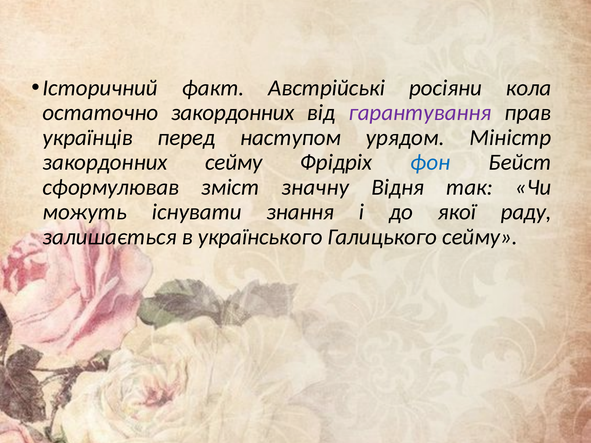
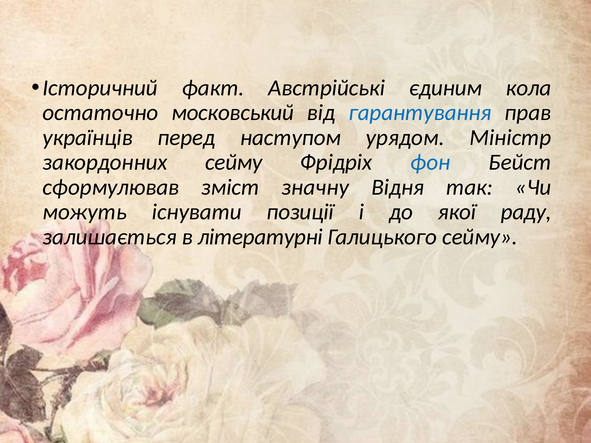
росіяни: росіяни -> єдиним
остаточно закордонних: закордонних -> московський
гарантування colour: purple -> blue
знання: знання -> позиції
українського: українського -> літературні
